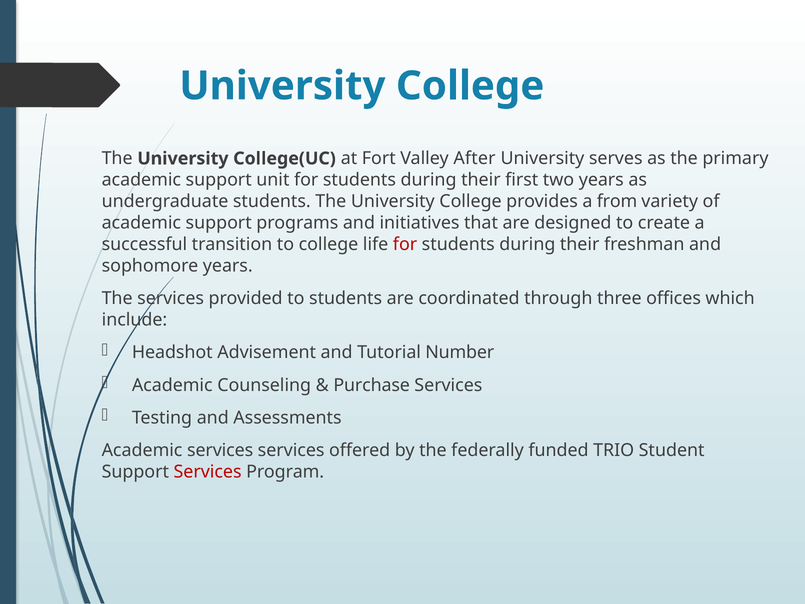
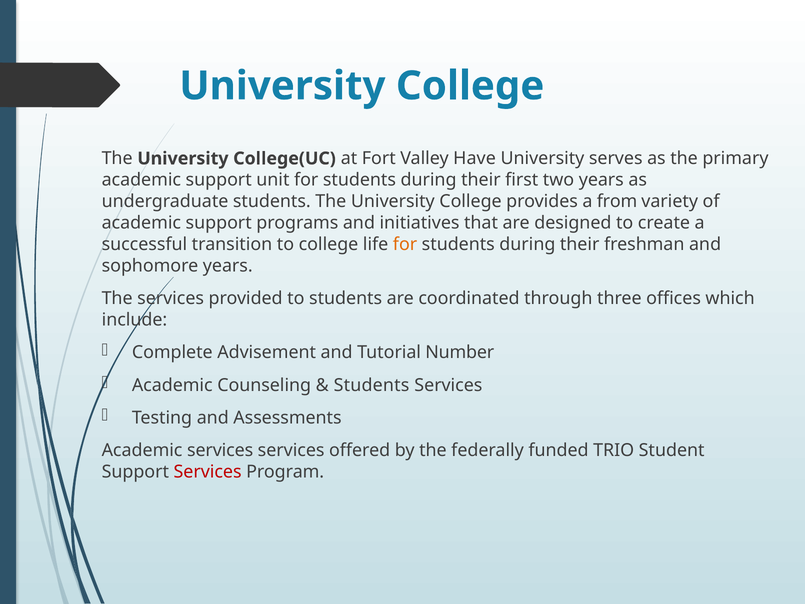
After: After -> Have
for at (405, 244) colour: red -> orange
Headshot: Headshot -> Complete
Purchase at (372, 385): Purchase -> Students
